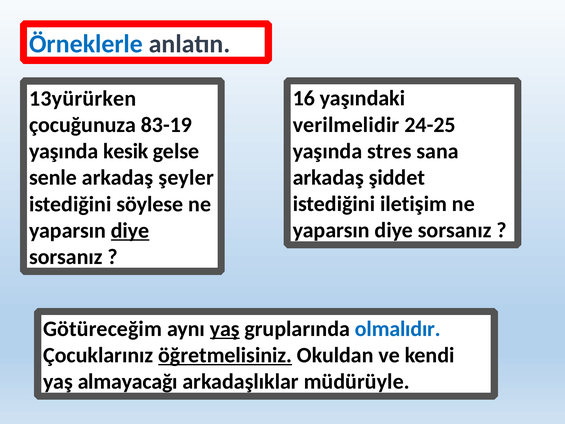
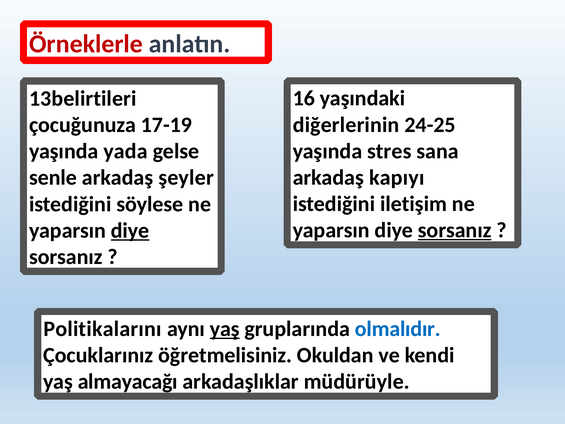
Örneklerle colour: blue -> red
13yürürken: 13yürürken -> 13belirtileri
verilmelidir: verilmelidir -> diğerlerinin
83-19: 83-19 -> 17-19
kesik: kesik -> yada
şiddet: şiddet -> kapıyı
sorsanız at (455, 230) underline: none -> present
Götüreceğim: Götüreceğim -> Politikalarını
öğretmelisiniz underline: present -> none
